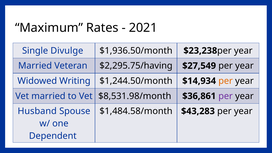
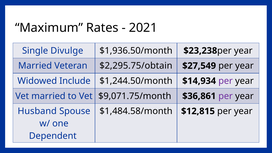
$2,295.75/having: $2,295.75/having -> $2,295.75/obtain
Writing: Writing -> Include
per at (226, 81) colour: orange -> purple
$8,531.98/month: $8,531.98/month -> $9,071.75/month
$43,283: $43,283 -> $12,815
